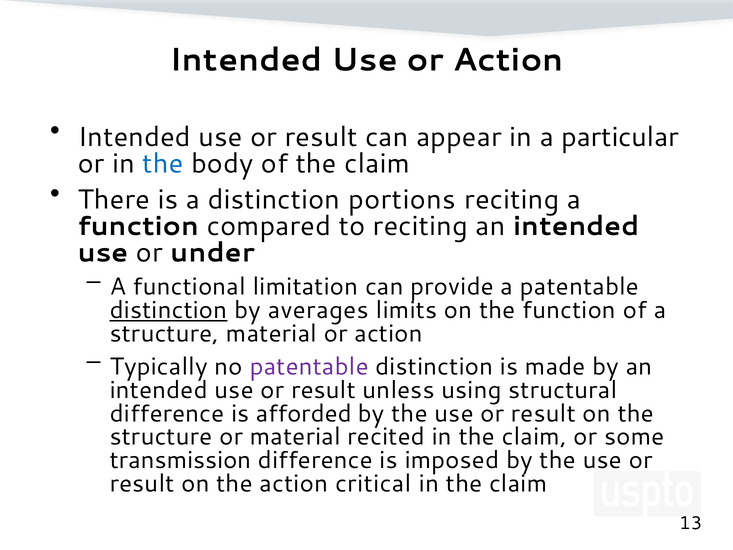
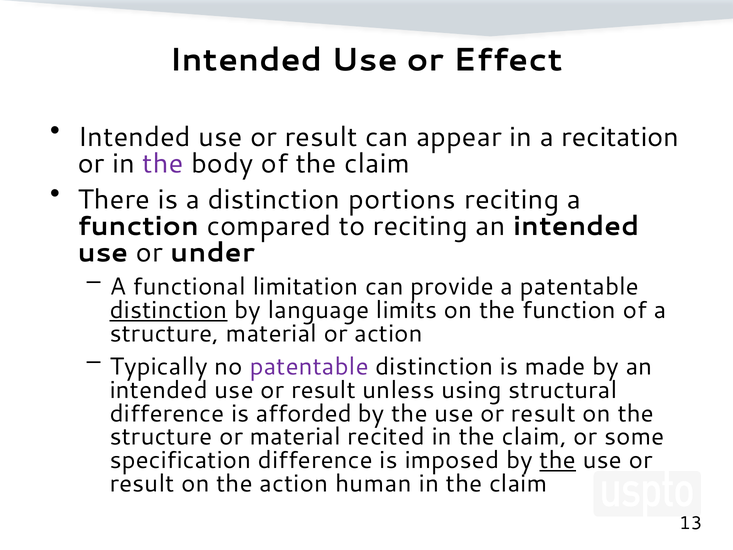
Use or Action: Action -> Effect
particular: particular -> recitation
the at (163, 163) colour: blue -> purple
averages: averages -> language
transmission: transmission -> specification
the at (558, 460) underline: none -> present
critical: critical -> human
